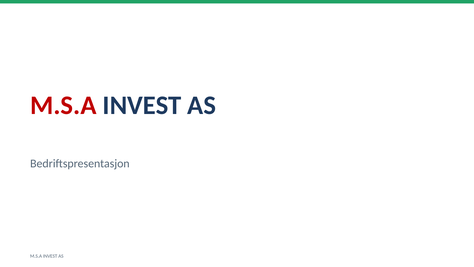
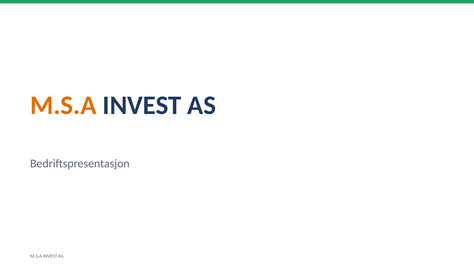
M.S.A at (63, 105) colour: red -> orange
